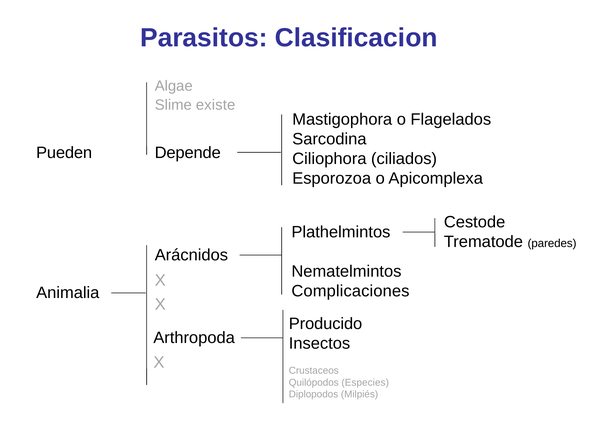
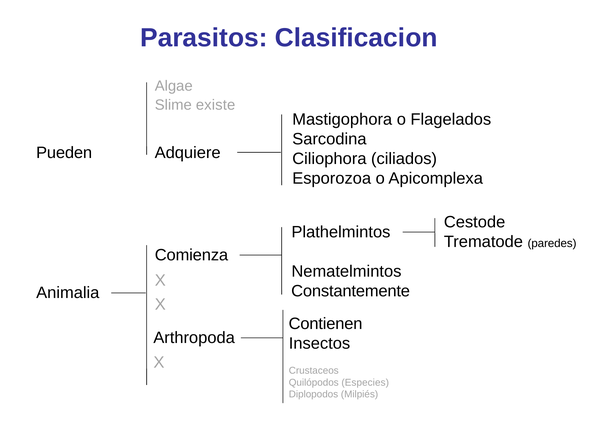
Depende: Depende -> Adquiere
Arácnidos: Arácnidos -> Comienza
Complicaciones: Complicaciones -> Constantemente
Producido: Producido -> Contienen
